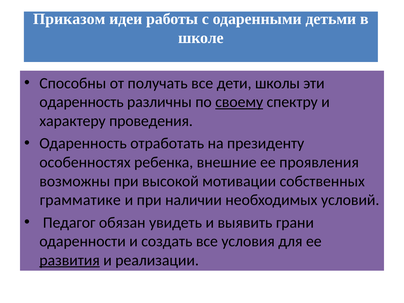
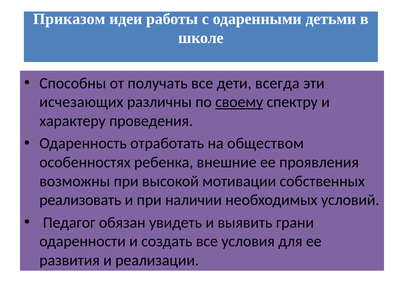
школы: школы -> всегда
одаренность at (82, 102): одаренность -> исчезающих
президенту: президенту -> обществом
грамматике: грамматике -> реализовать
развития underline: present -> none
